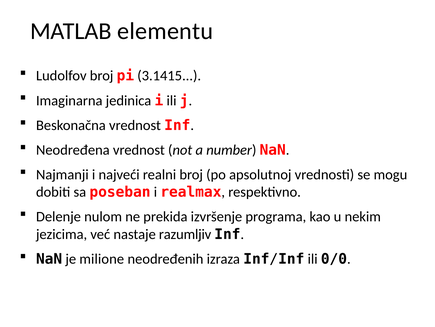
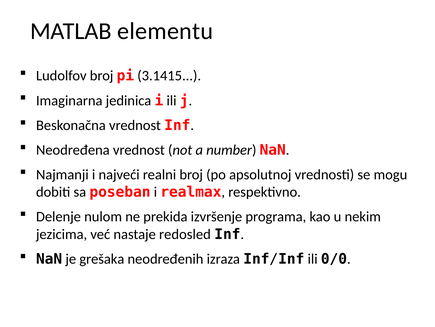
razumljiv: razumljiv -> redosled
milione: milione -> grešaka
